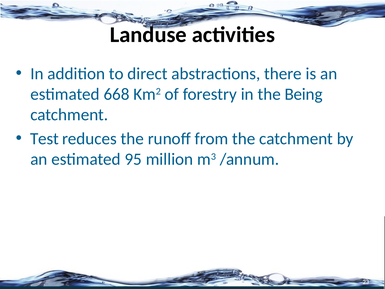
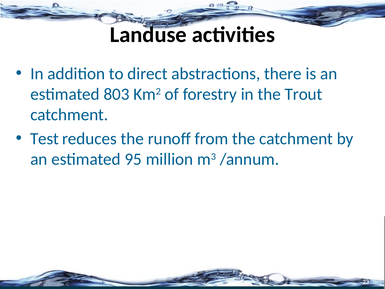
668: 668 -> 803
Being: Being -> Trout
